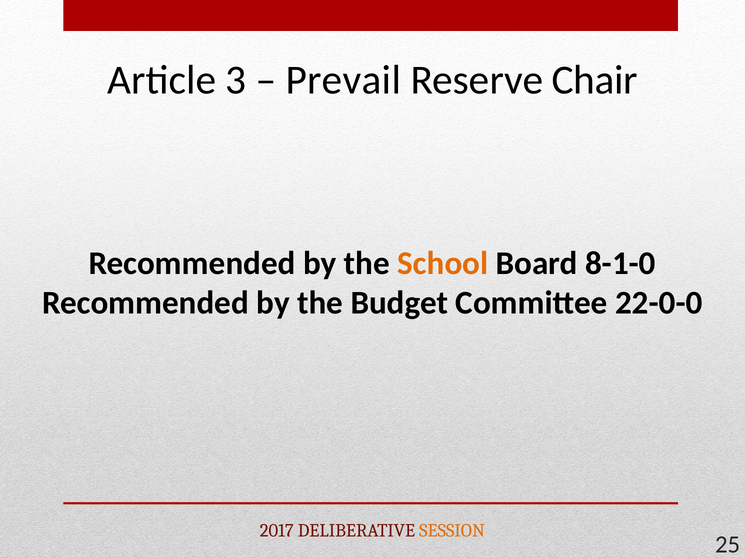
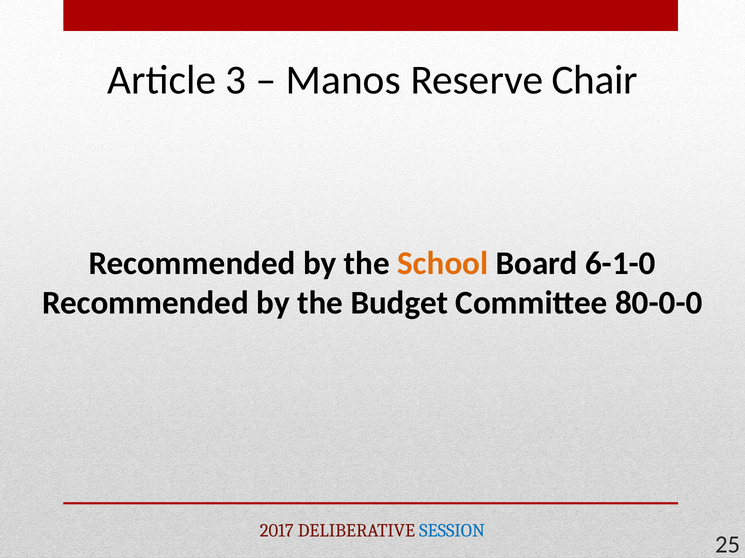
Prevail: Prevail -> Manos
8-1-0: 8-1-0 -> 6-1-0
22-0-0: 22-0-0 -> 80-0-0
SESSION colour: orange -> blue
